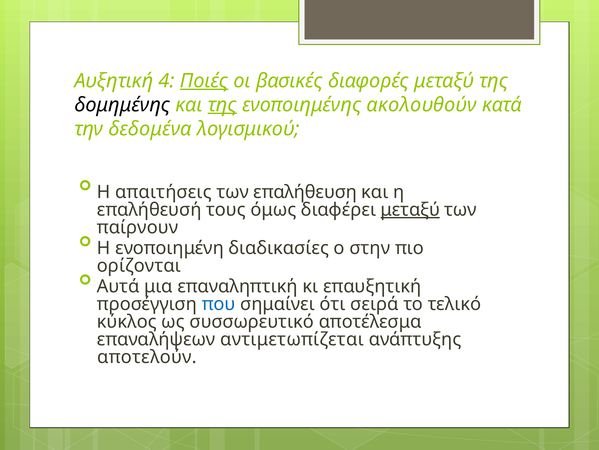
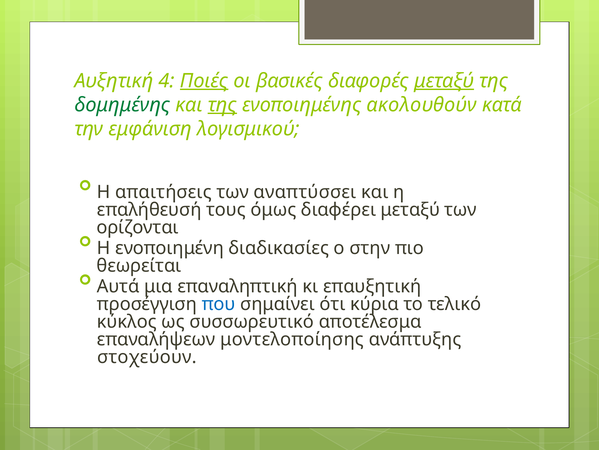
μεταξύ at (444, 81) underline: none -> present
δομημένης colour: black -> green
δεδομένα: δεδομένα -> εμφάνιση
επαλήθευση: επαλήθευση -> αναπτύσσει
μεταξύ at (410, 209) underline: present -> none
παίρνουν: παίρνουν -> ορίζονται
ορίζονται: ορίζονται -> θεωρείται
σειρά: σειρά -> κύρια
αντιμετωπίζεται: αντιμετωπίζεται -> μοντελοποίησης
αποτελούν: αποτελούν -> στοχεύουν
